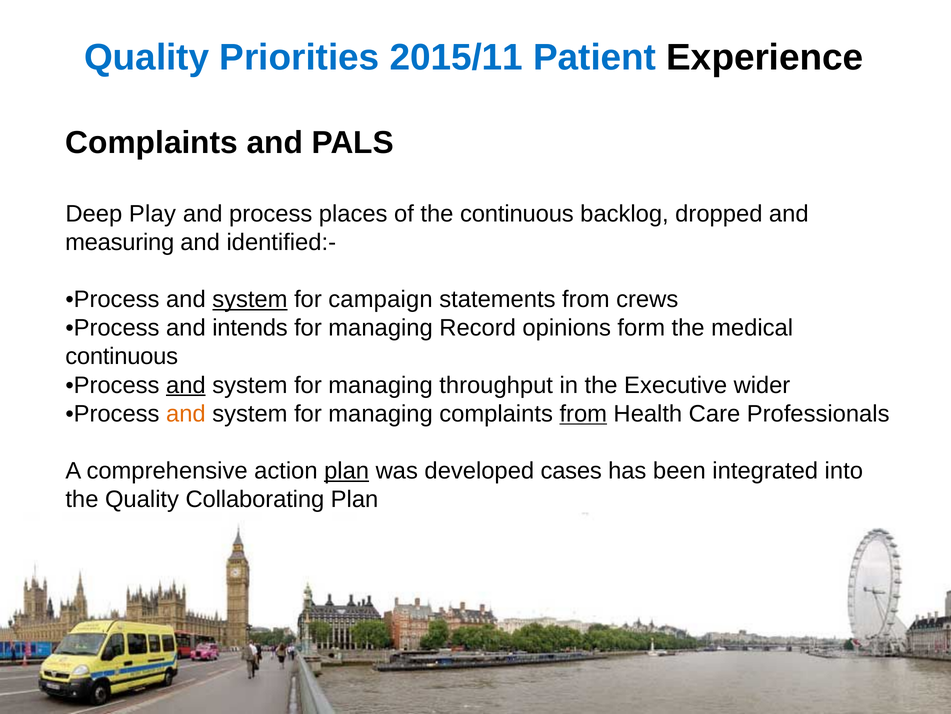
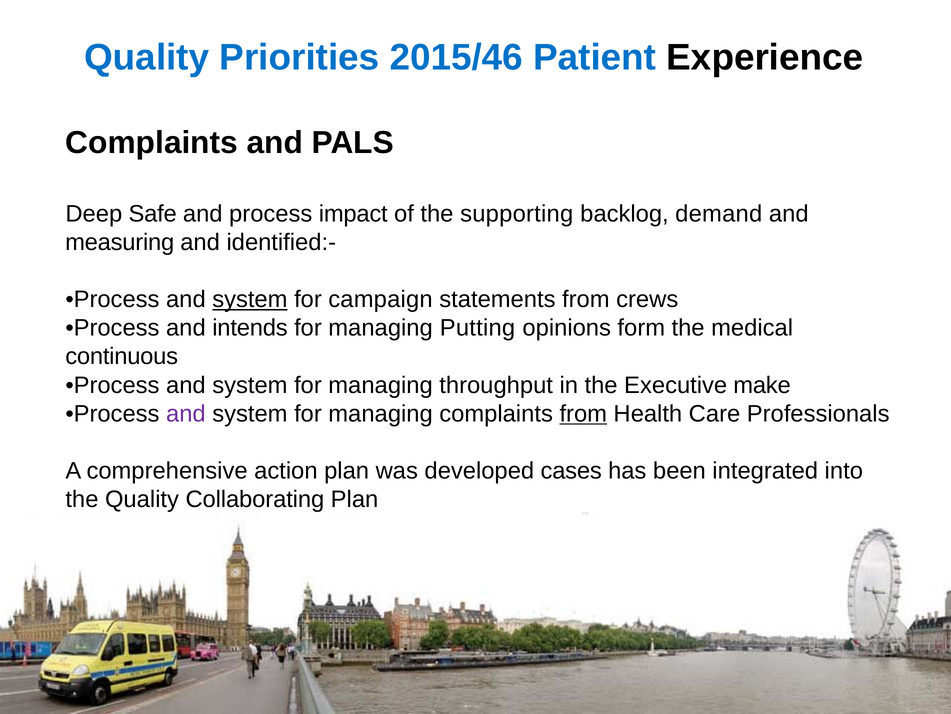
2015/11: 2015/11 -> 2015/46
Play: Play -> Safe
places: places -> impact
the continuous: continuous -> supporting
dropped: dropped -> demand
Record: Record -> Putting
and at (186, 385) underline: present -> none
wider: wider -> make
and at (186, 413) colour: orange -> purple
plan at (347, 470) underline: present -> none
